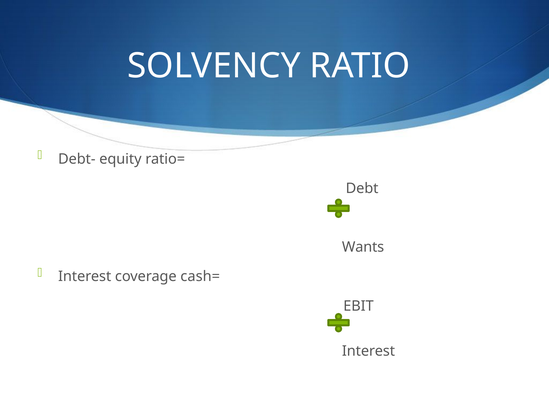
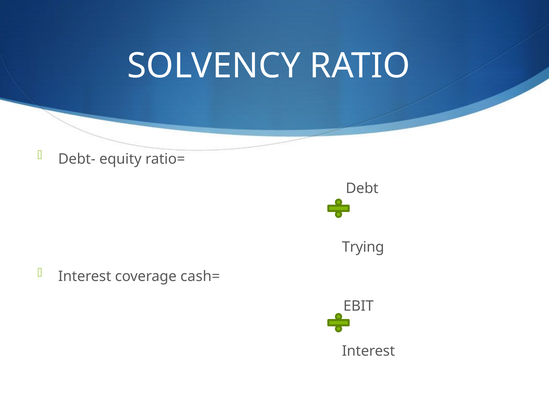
Wants: Wants -> Trying
